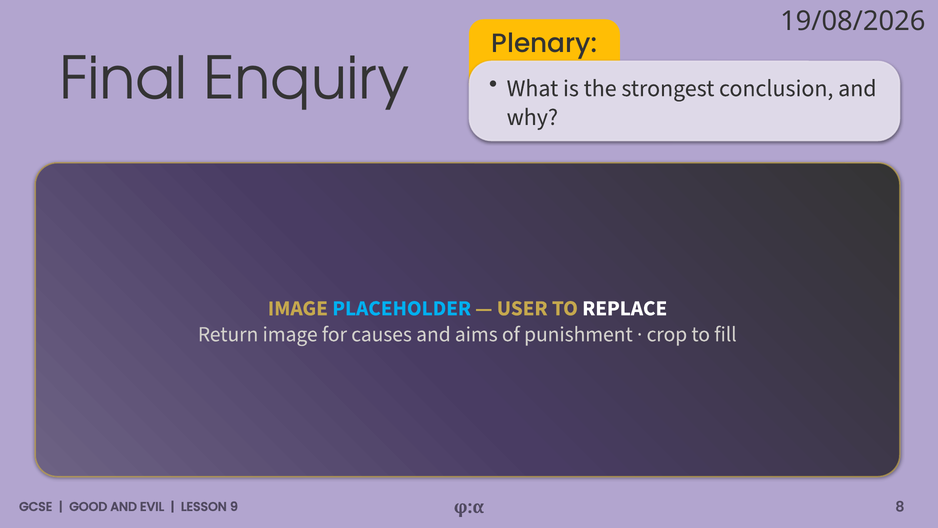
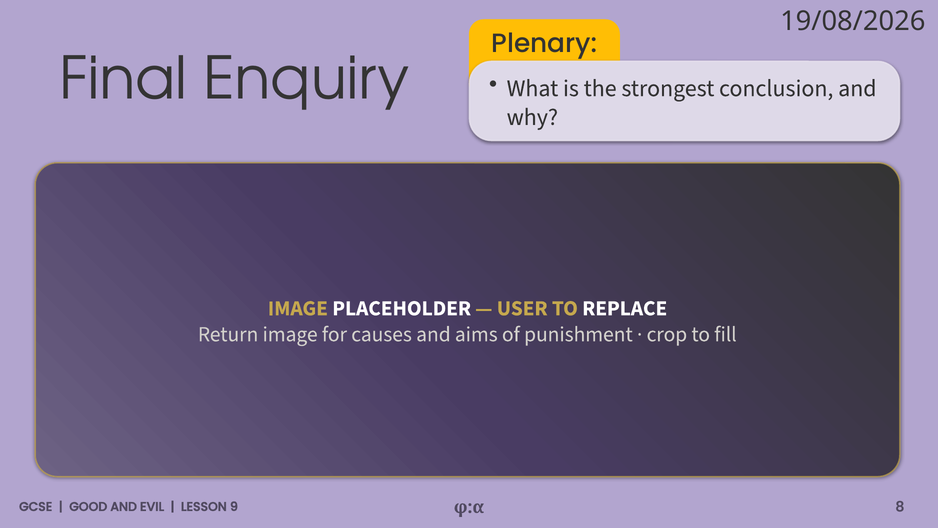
PLACEHOLDER colour: light blue -> white
